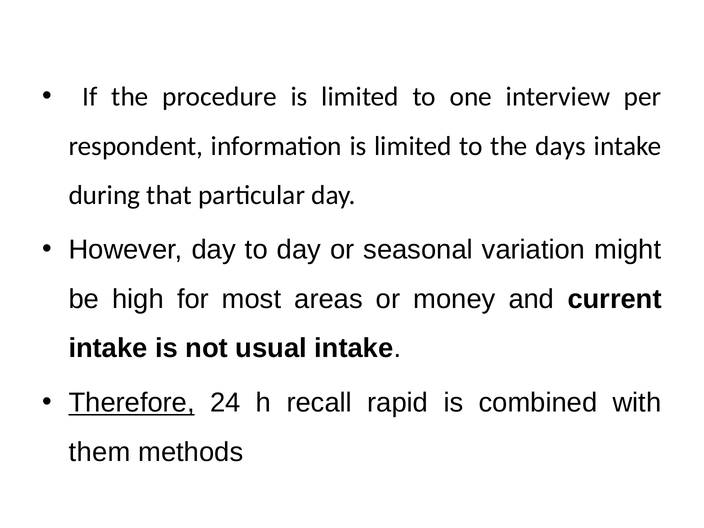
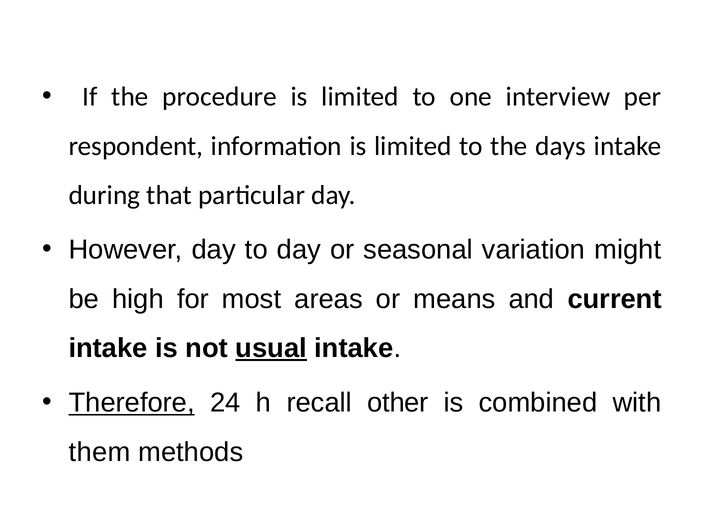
money: money -> means
usual underline: none -> present
rapid: rapid -> other
